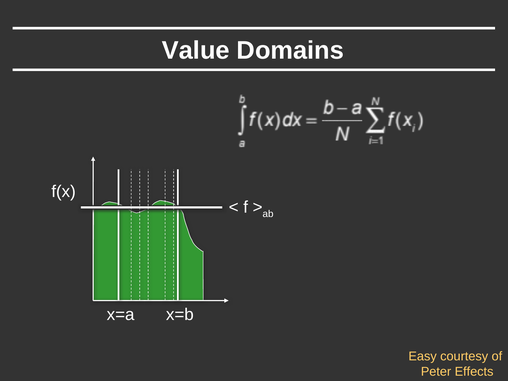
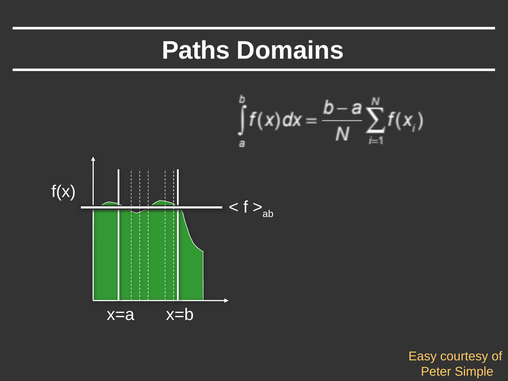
Value: Value -> Paths
Effects: Effects -> Simple
